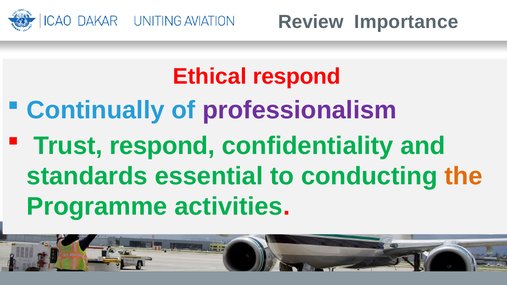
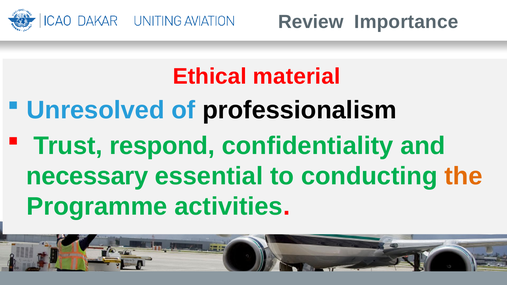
Ethical respond: respond -> material
Continually: Continually -> Unresolved
professionalism colour: purple -> black
standards: standards -> necessary
